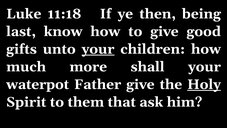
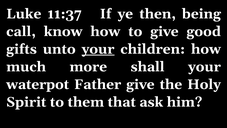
11:18: 11:18 -> 11:37
last: last -> call
Holy underline: present -> none
